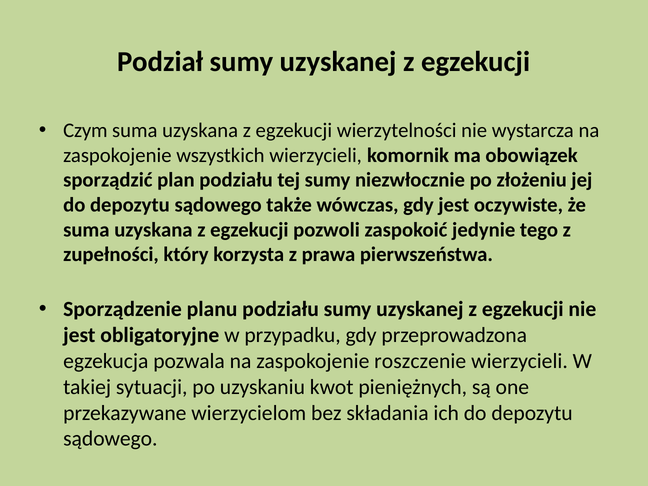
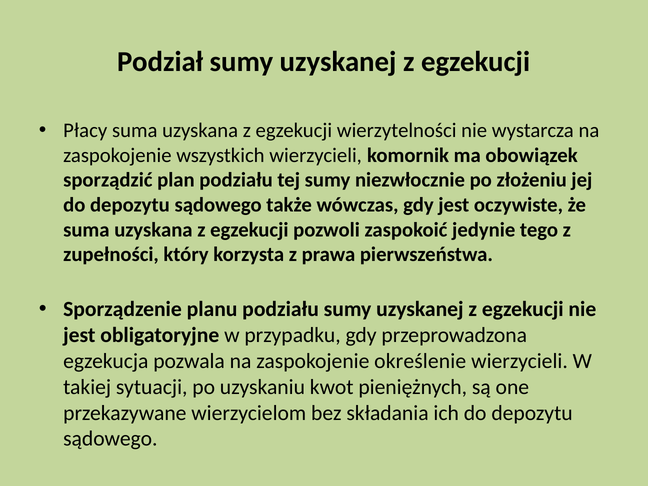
Czym: Czym -> Płacy
roszczenie: roszczenie -> określenie
